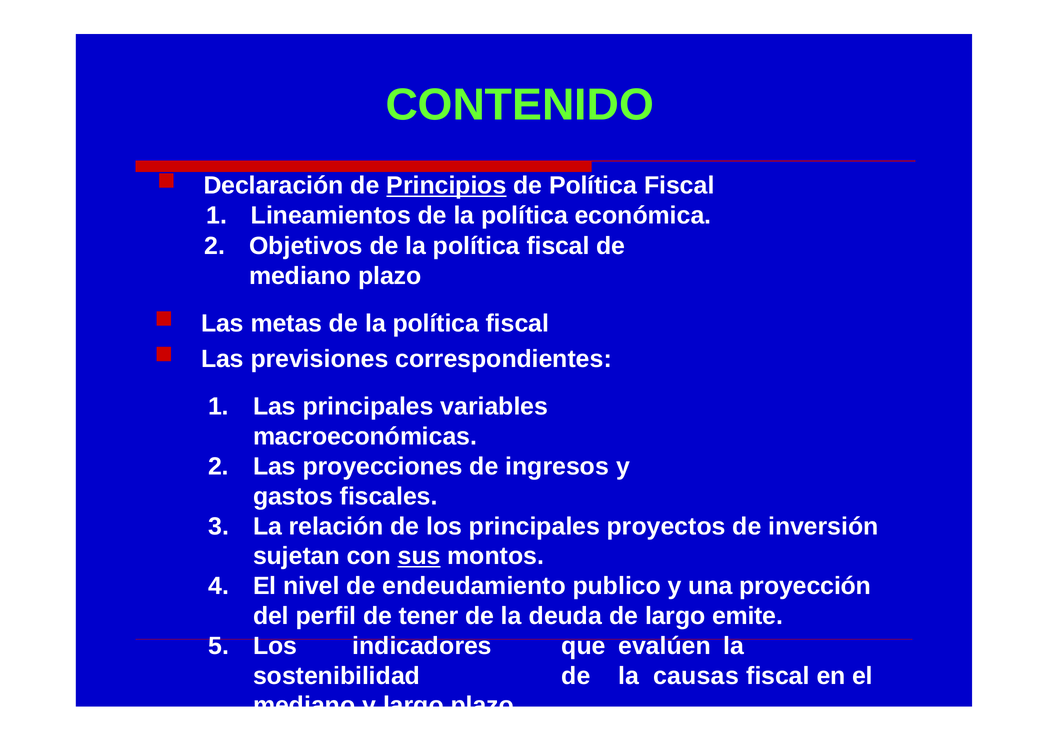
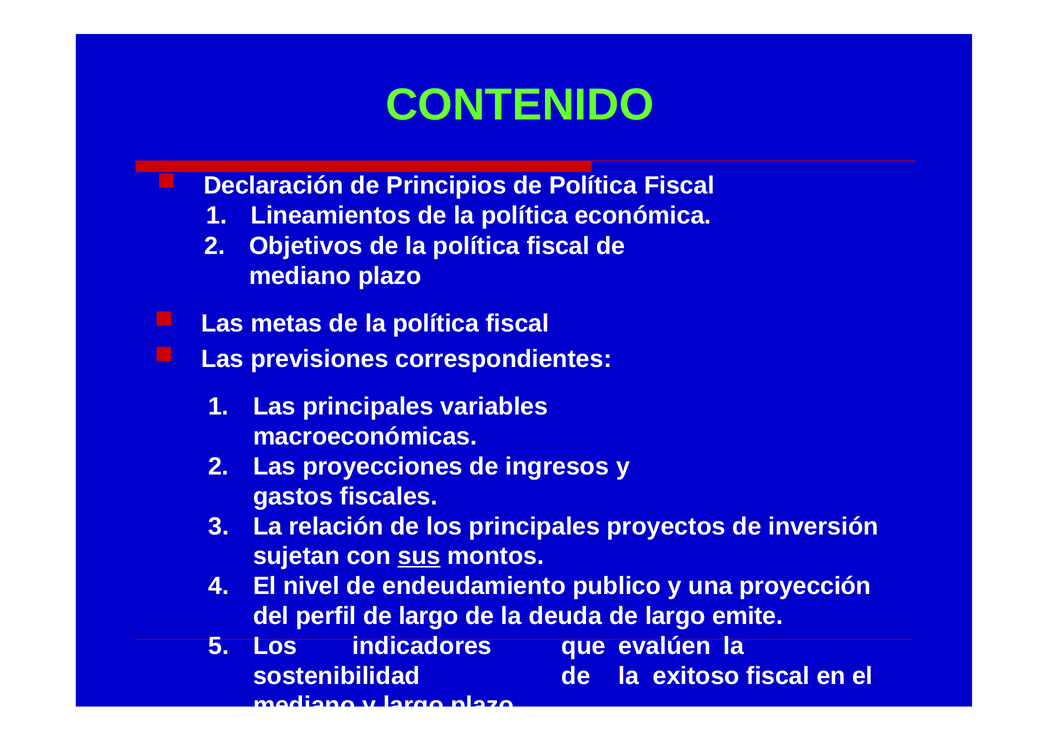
Principios underline: present -> none
perfil de tener: tener -> largo
causas: causas -> exitoso
